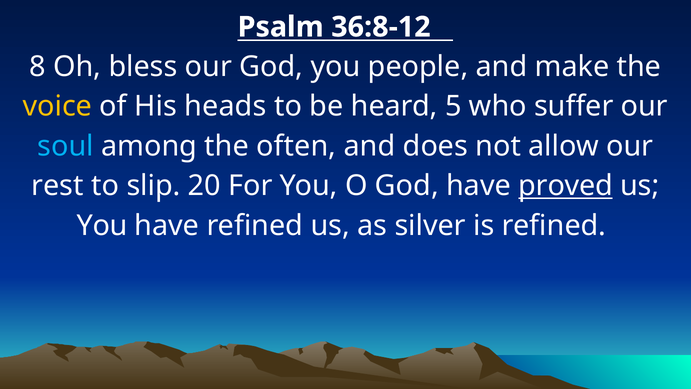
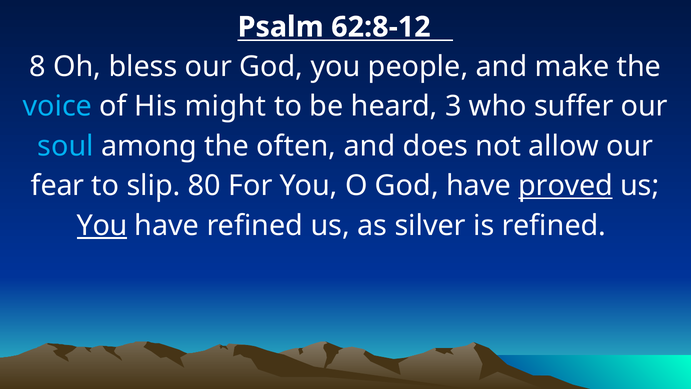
36:8-12: 36:8-12 -> 62:8-12
voice colour: yellow -> light blue
heads: heads -> might
5: 5 -> 3
rest: rest -> fear
20: 20 -> 80
You at (102, 226) underline: none -> present
